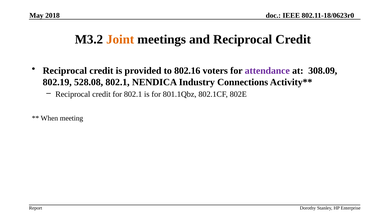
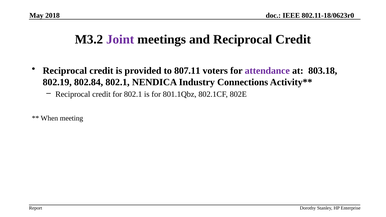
Joint colour: orange -> purple
802.16: 802.16 -> 807.11
308.09: 308.09 -> 803.18
528.08: 528.08 -> 802.84
